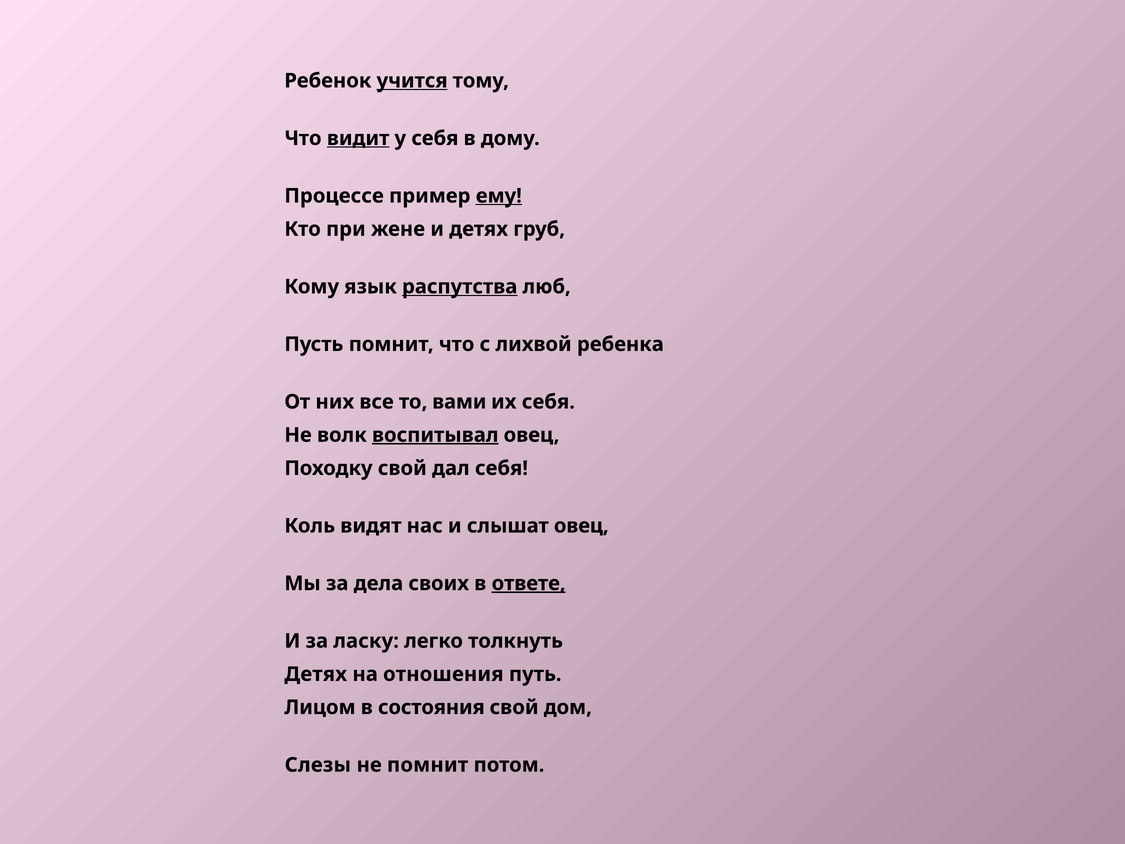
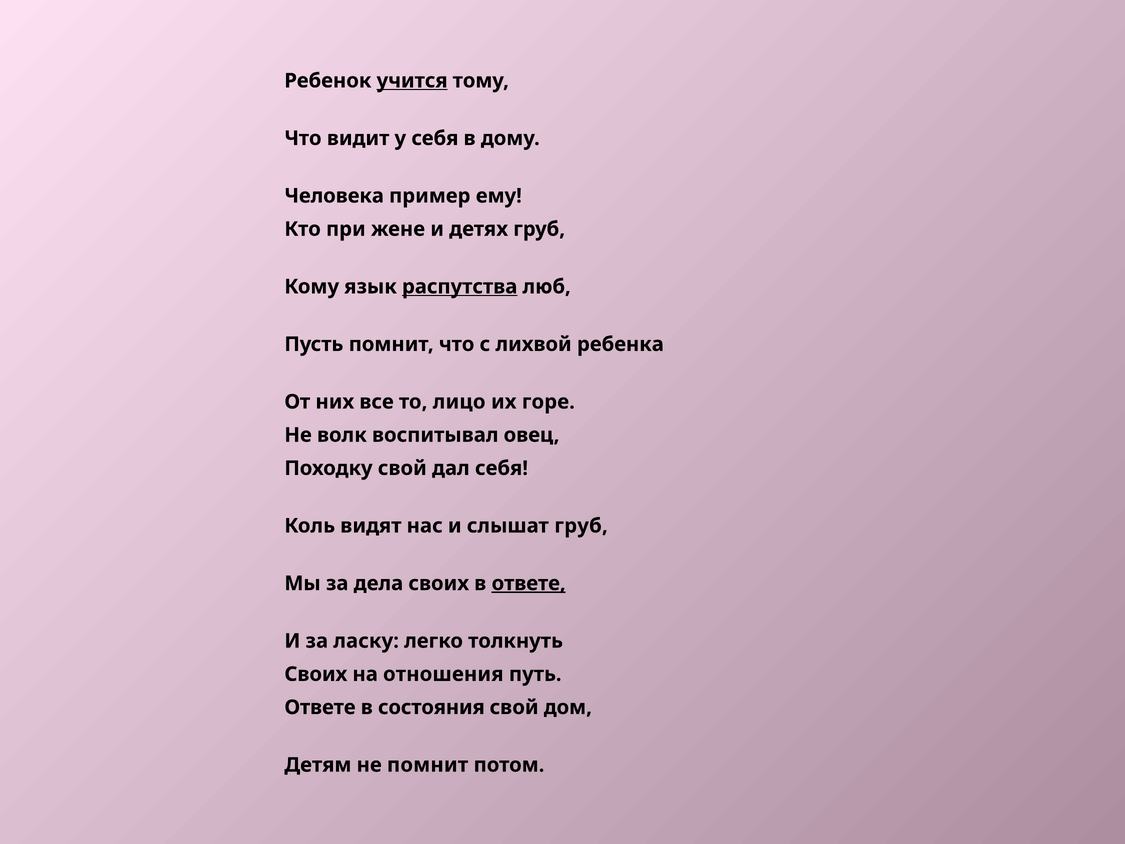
видит underline: present -> none
Процессе: Процессе -> Человека
ему underline: present -> none
вами: вами -> лицо
их себя: себя -> горе
воспитывал underline: present -> none
слышат овец: овец -> груб
Детях at (316, 674): Детях -> Своих
Лицом at (320, 707): Лицом -> Ответе
Слезы: Слезы -> Детям
